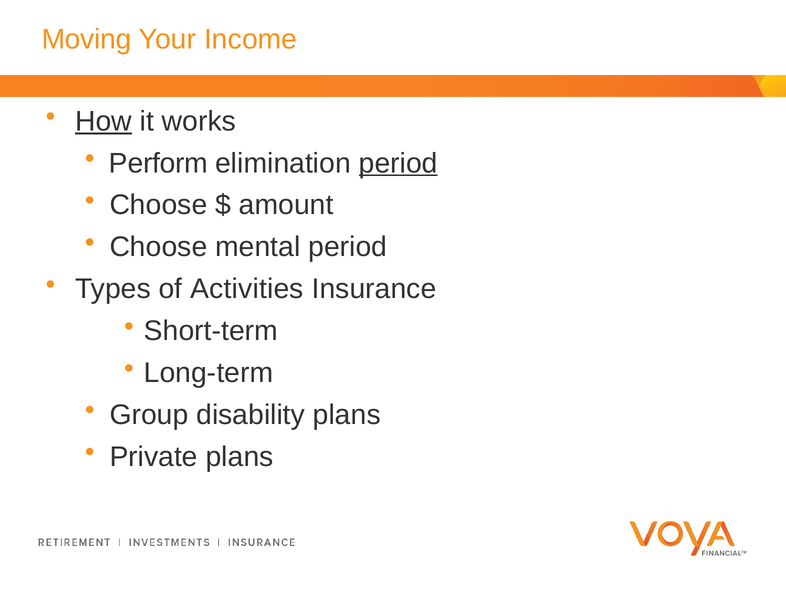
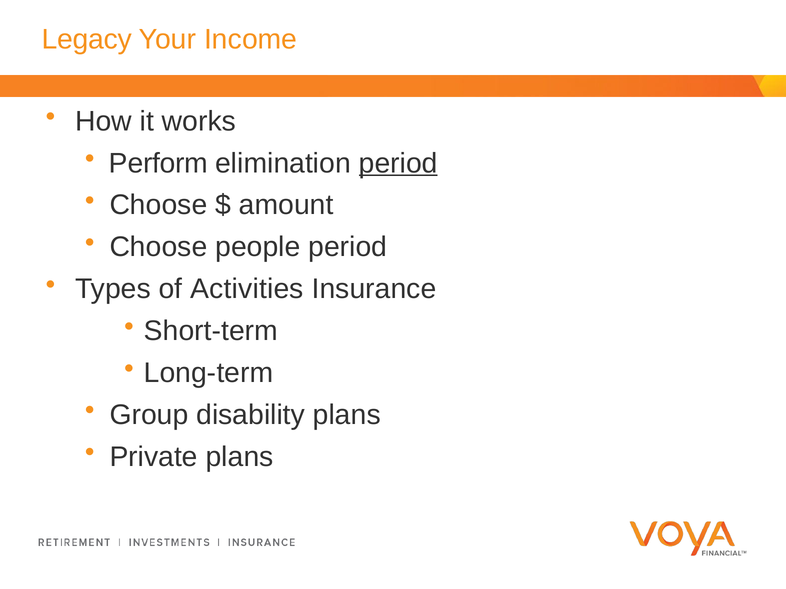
Moving: Moving -> Legacy
How underline: present -> none
mental: mental -> people
